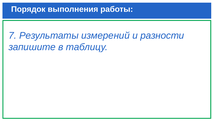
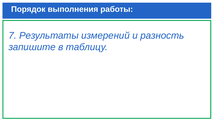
разности: разности -> разность
